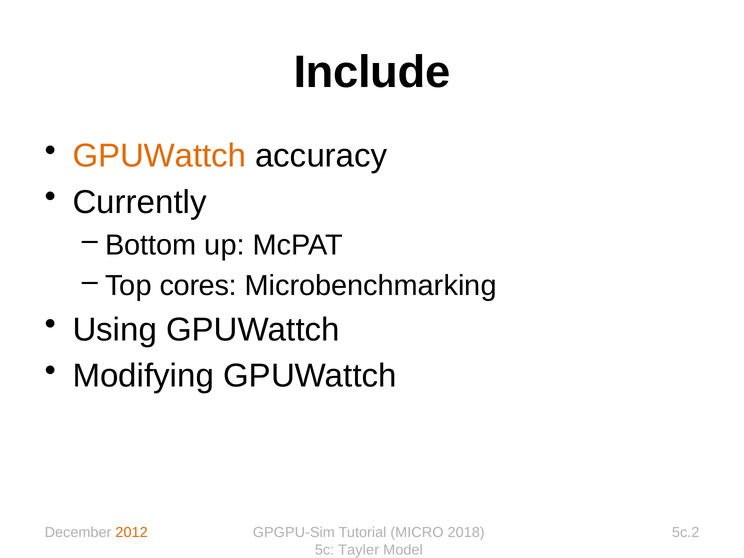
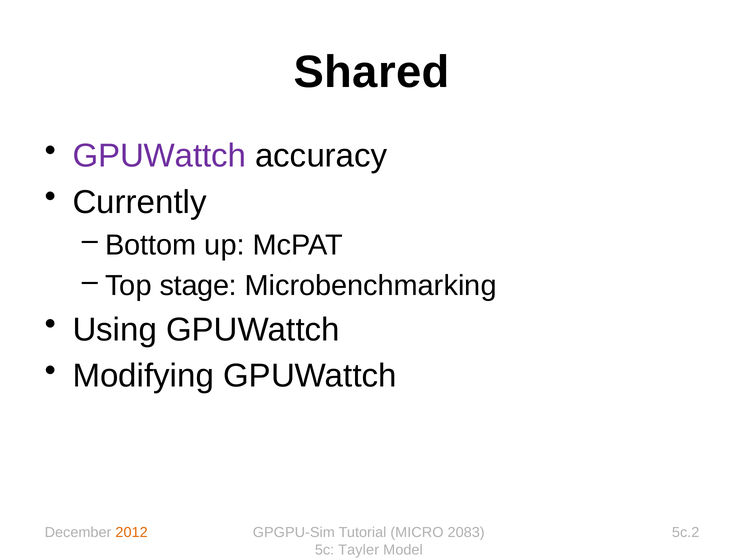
Include: Include -> Shared
GPUWattch at (159, 156) colour: orange -> purple
cores: cores -> stage
2018: 2018 -> 2083
